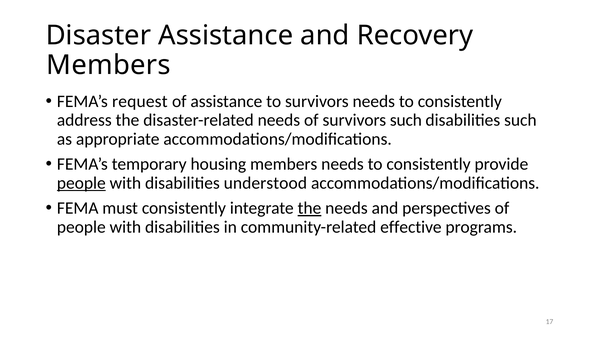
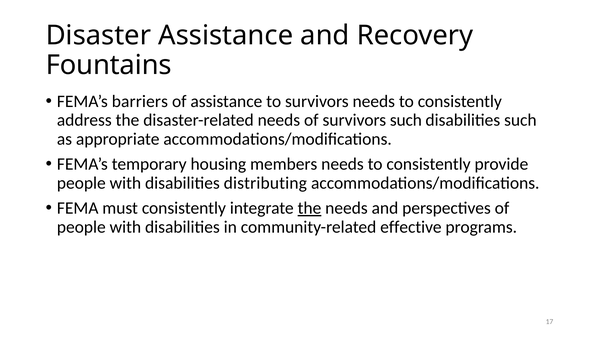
Members at (108, 65): Members -> Fountains
request: request -> barriers
people at (81, 183) underline: present -> none
understood: understood -> distributing
